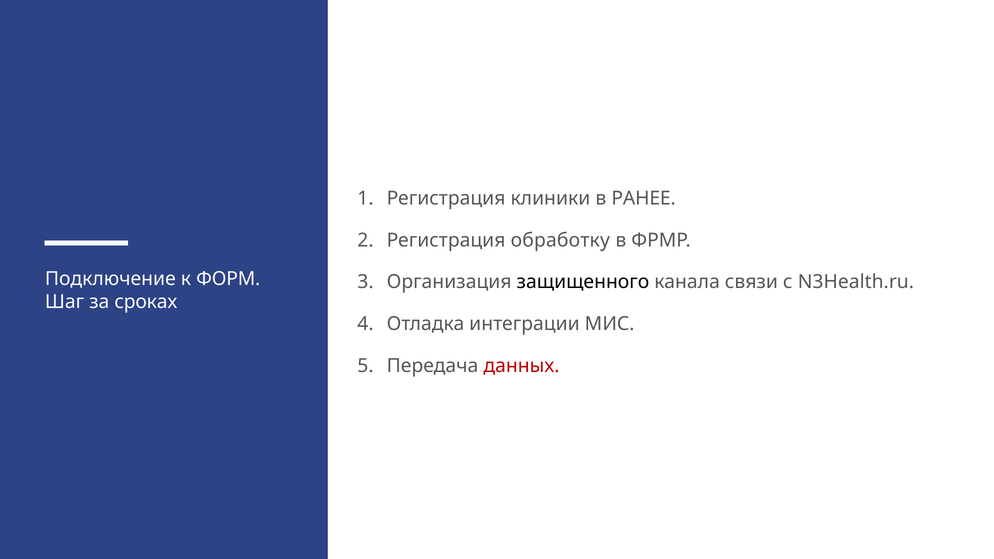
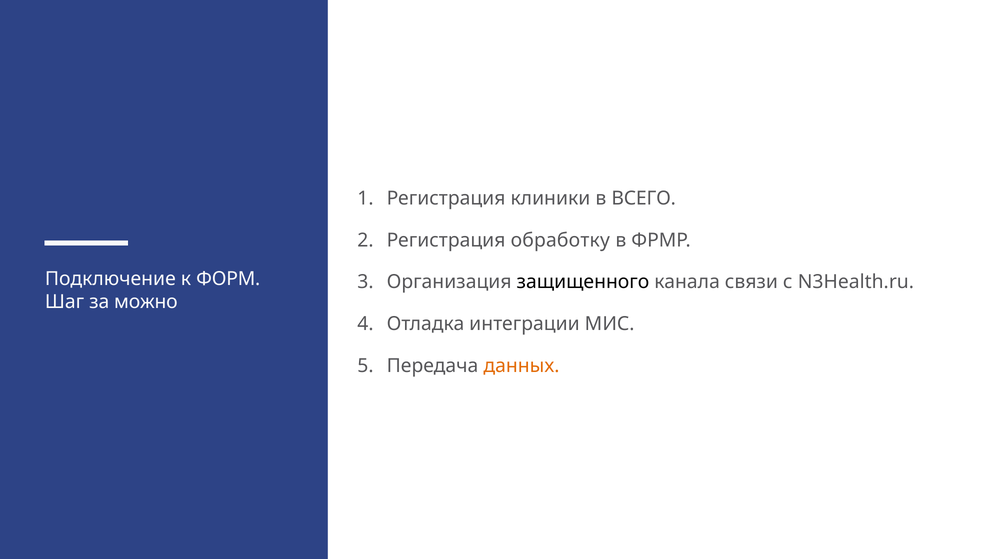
РАНЕЕ: РАНЕЕ -> ВСЕГО
сроках: сроках -> можно
данных colour: red -> orange
